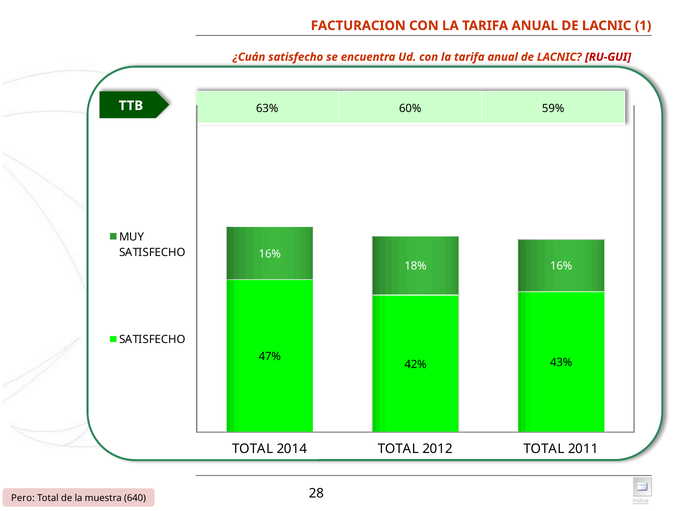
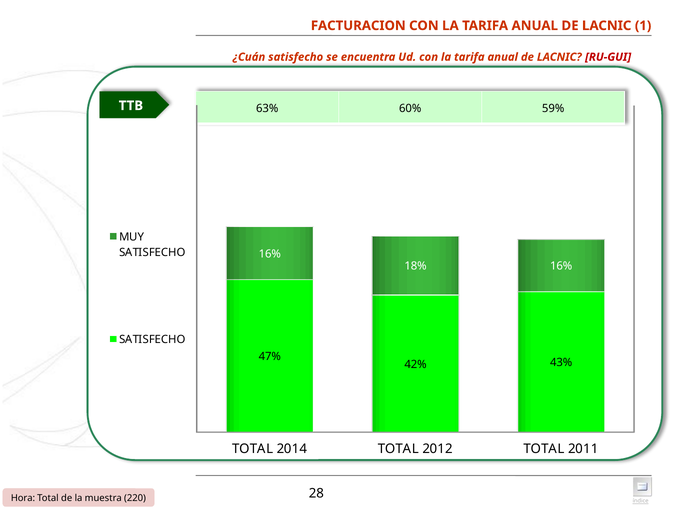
Pero: Pero -> Hora
640: 640 -> 220
